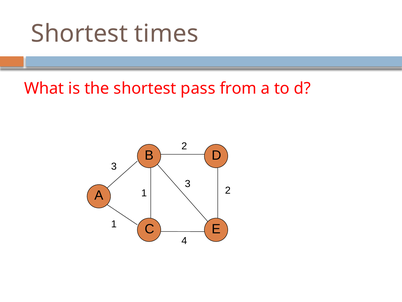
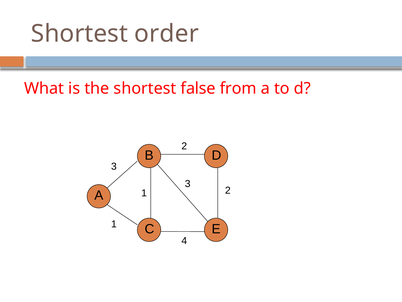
times: times -> order
pass: pass -> false
